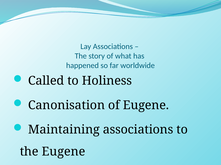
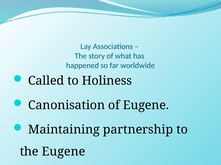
Maintaining associations: associations -> partnership
